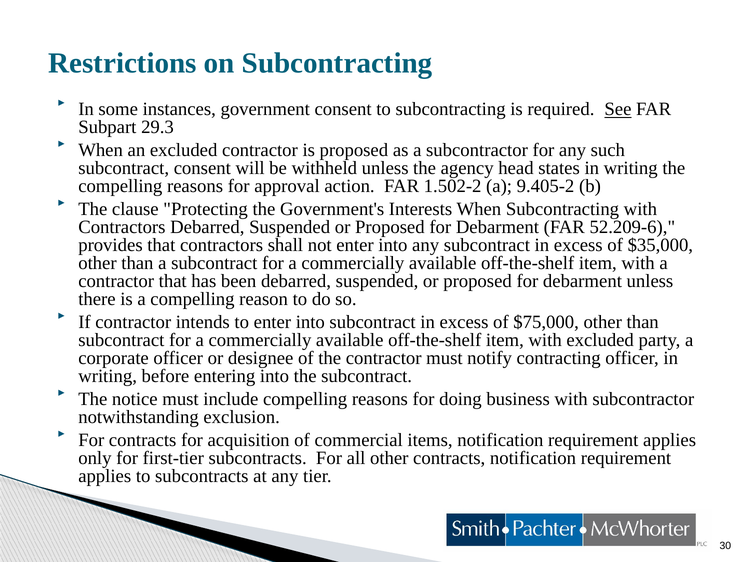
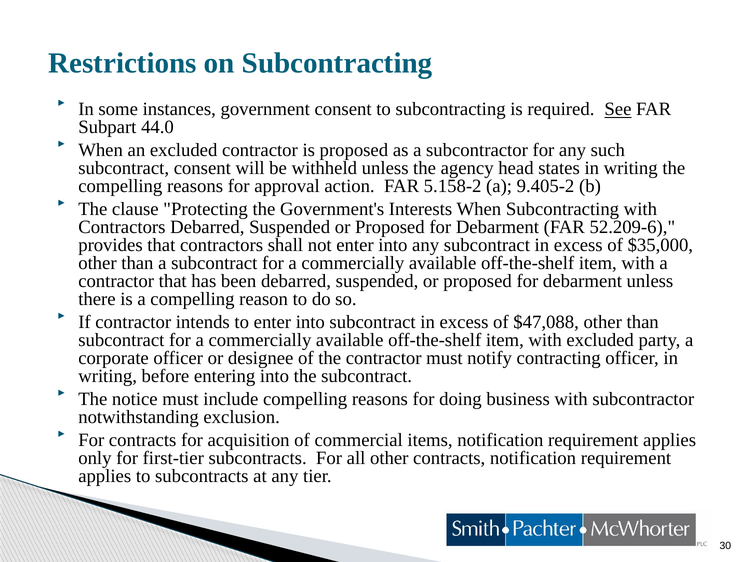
29.3: 29.3 -> 44.0
1.502-2: 1.502-2 -> 5.158-2
$75,000: $75,000 -> $47,088
